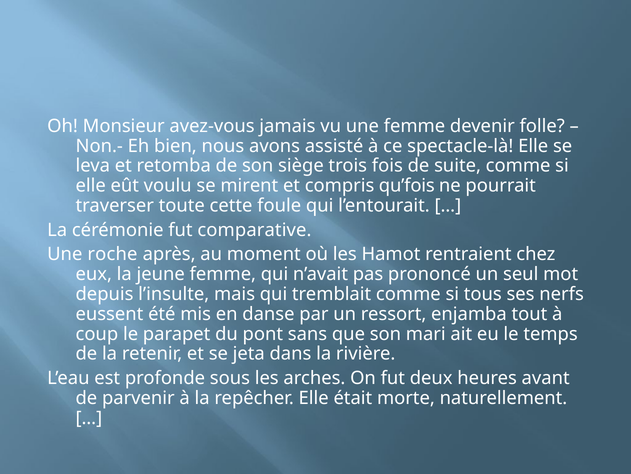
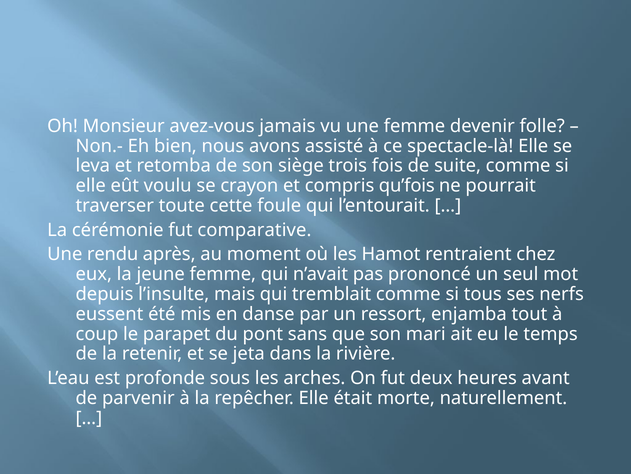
mirent: mirent -> crayon
roche: roche -> rendu
